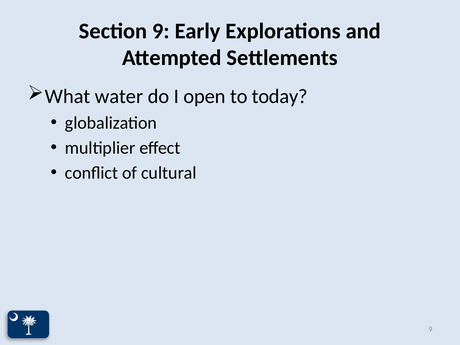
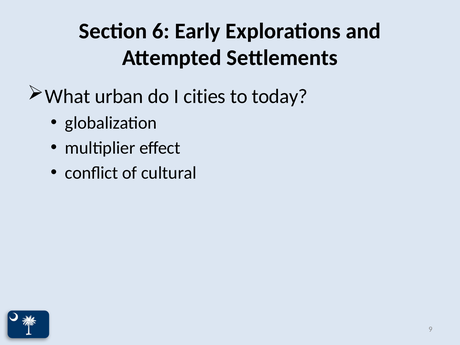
Section 9: 9 -> 6
water: water -> urban
open: open -> cities
